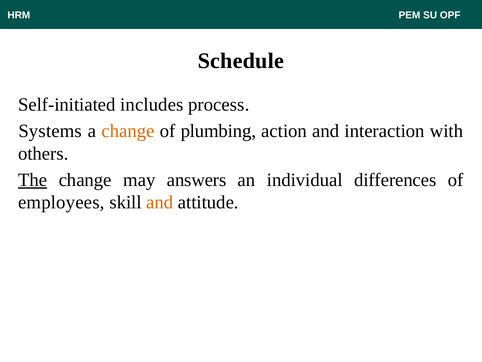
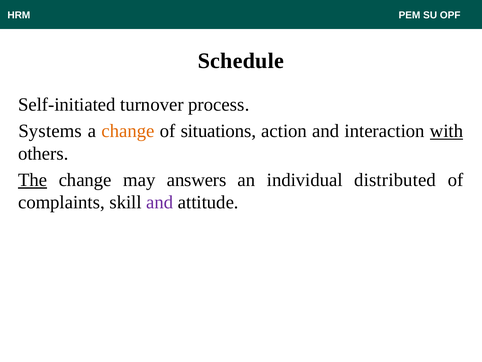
includes: includes -> turnover
plumbing: plumbing -> situations
with underline: none -> present
differences: differences -> distributed
employees: employees -> complaints
and at (160, 202) colour: orange -> purple
